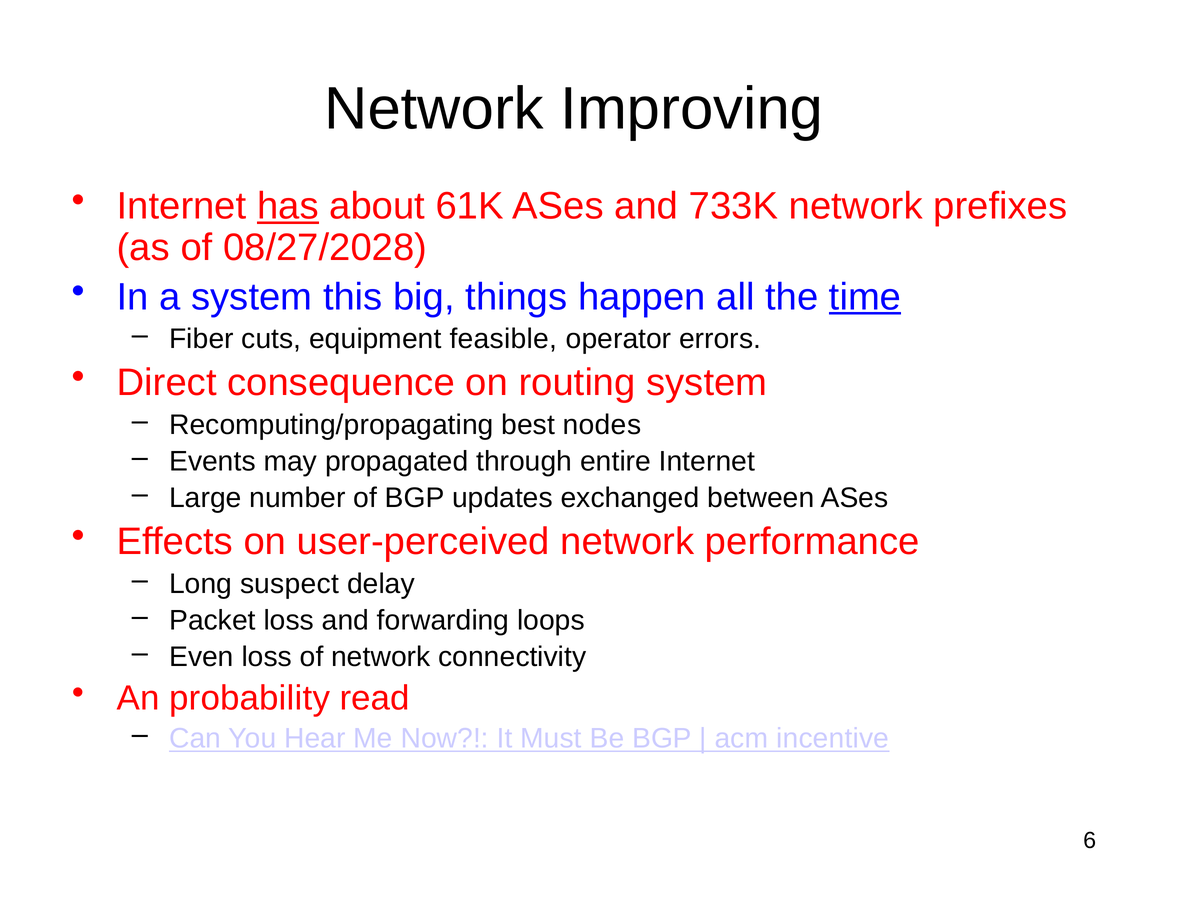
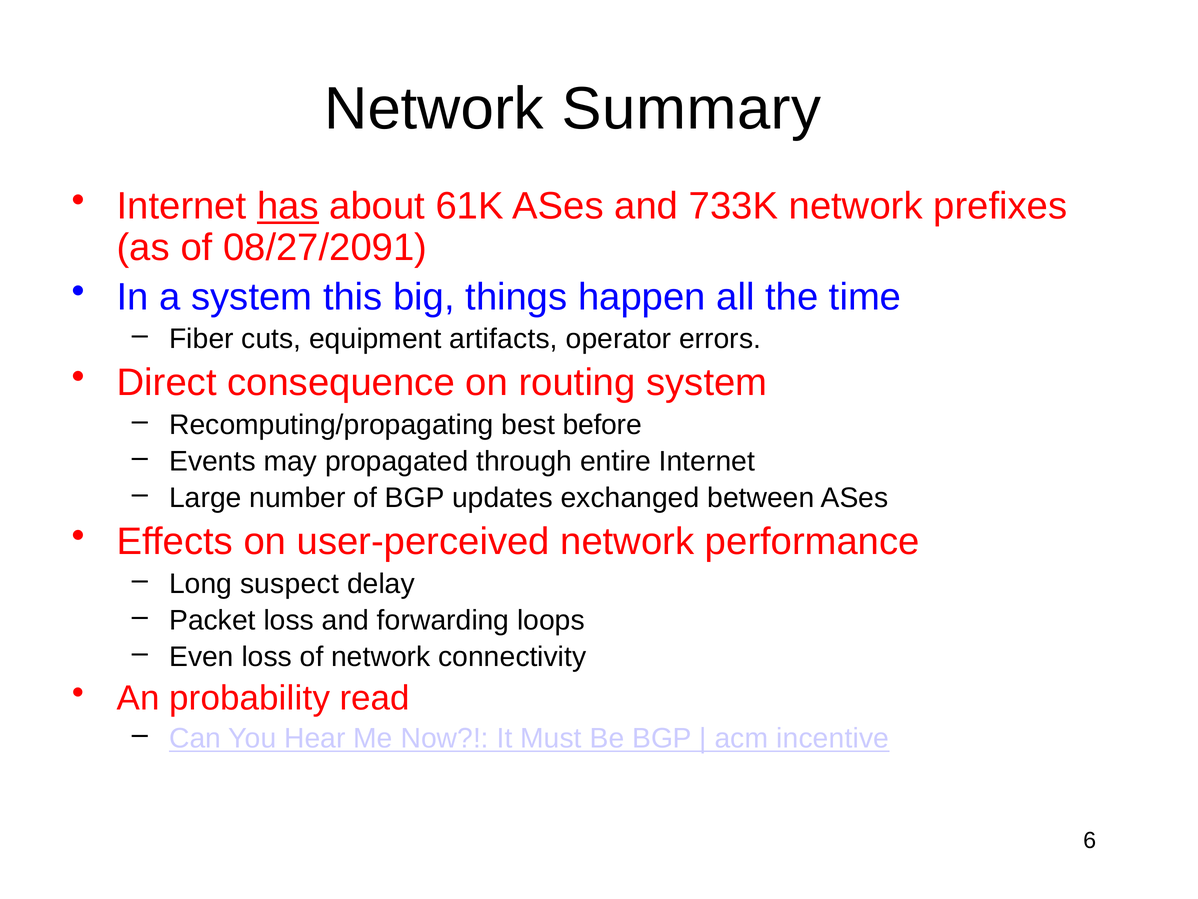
Improving: Improving -> Summary
08/27/2028: 08/27/2028 -> 08/27/2091
time underline: present -> none
feasible: feasible -> artifacts
nodes: nodes -> before
